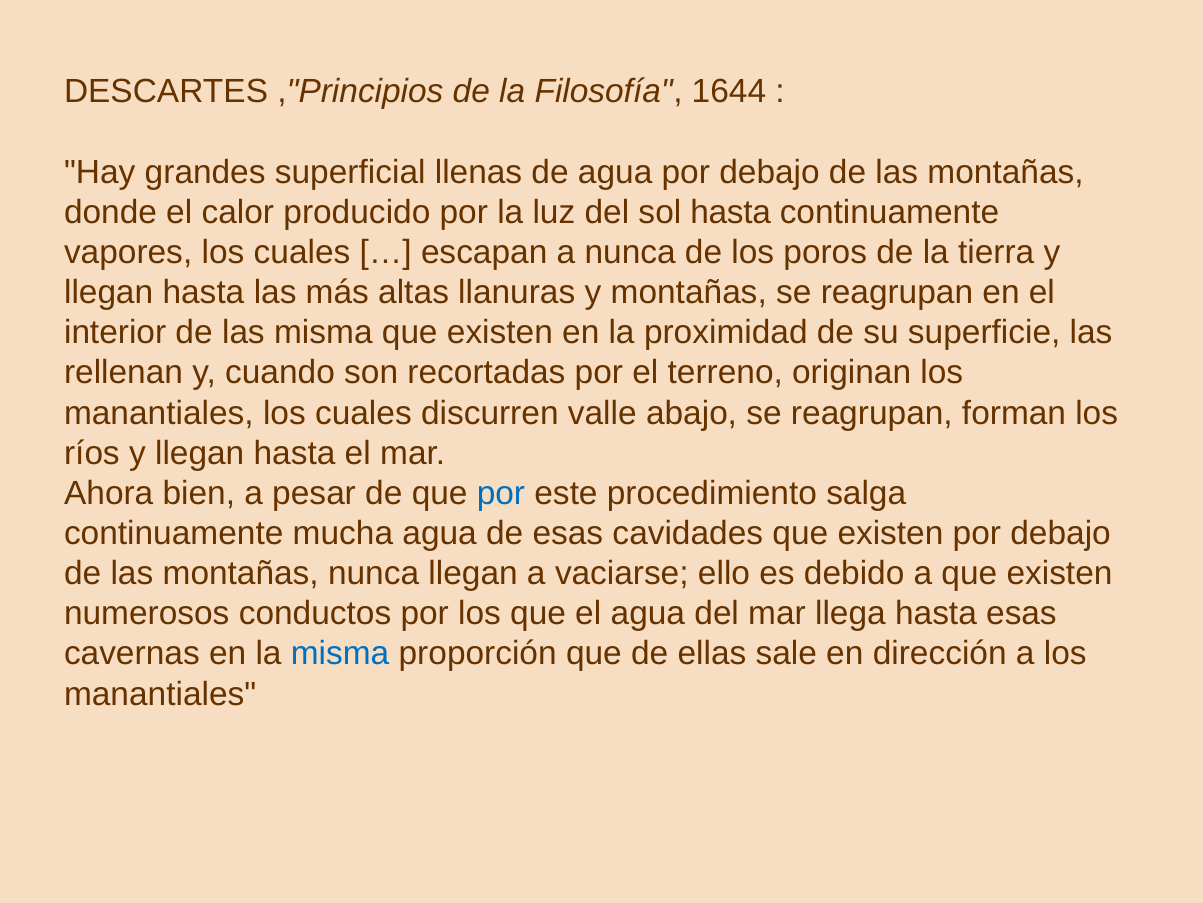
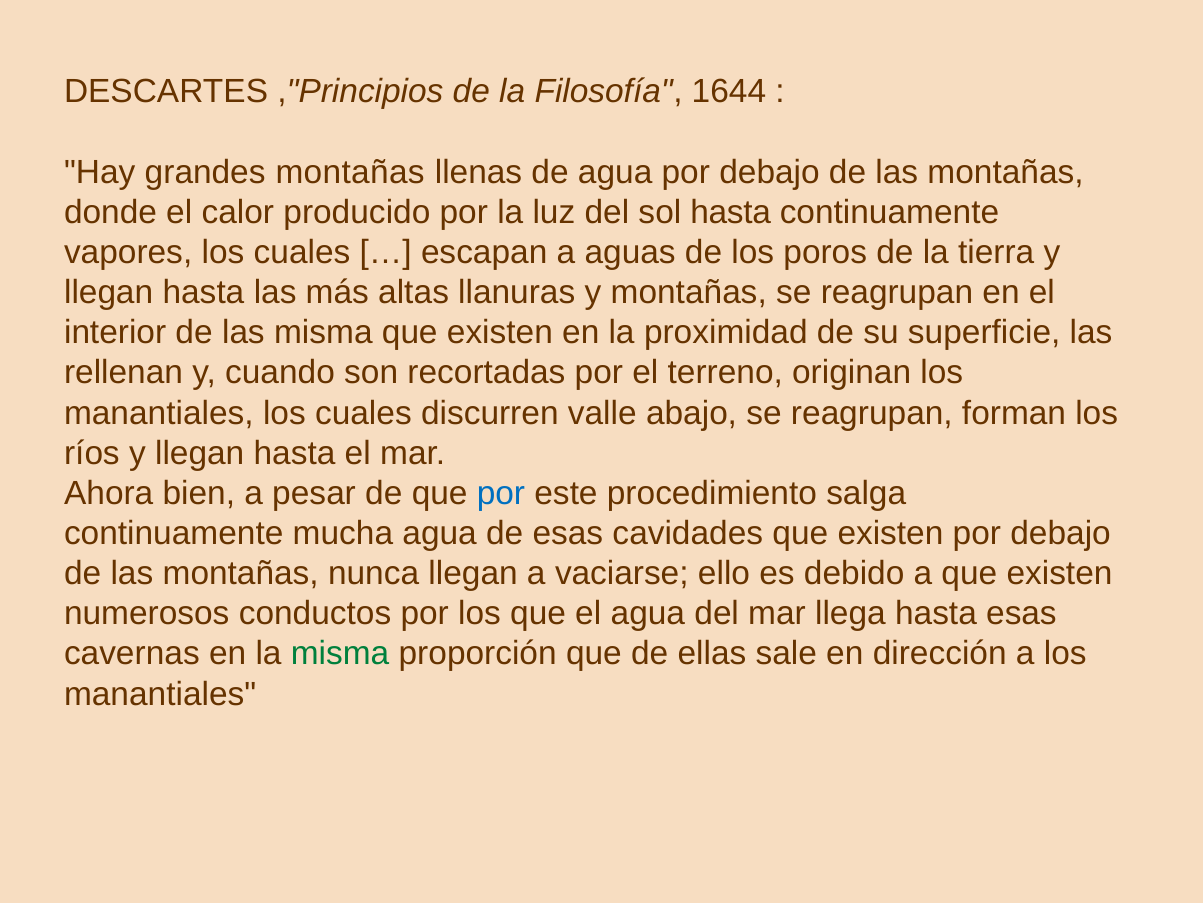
grandes superficial: superficial -> montañas
a nunca: nunca -> aguas
misma at (340, 653) colour: blue -> green
